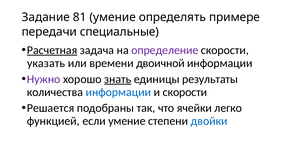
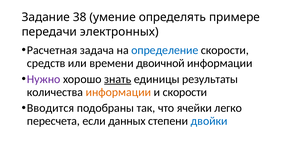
81: 81 -> 38
специальные: специальные -> электронных
Расчетная underline: present -> none
определение colour: purple -> blue
указать: указать -> средств
информации at (118, 92) colour: blue -> orange
Решается: Решается -> Вводится
функцией: функцией -> пересчета
если умение: умение -> данных
